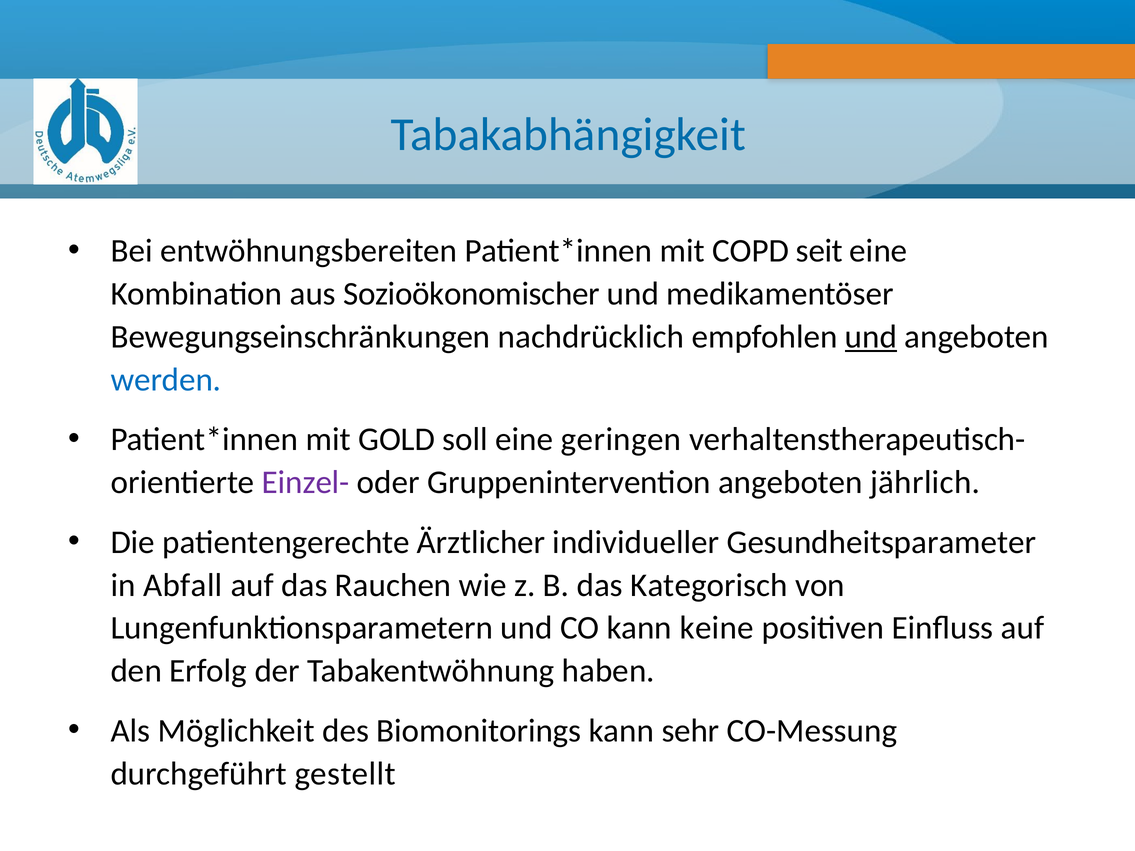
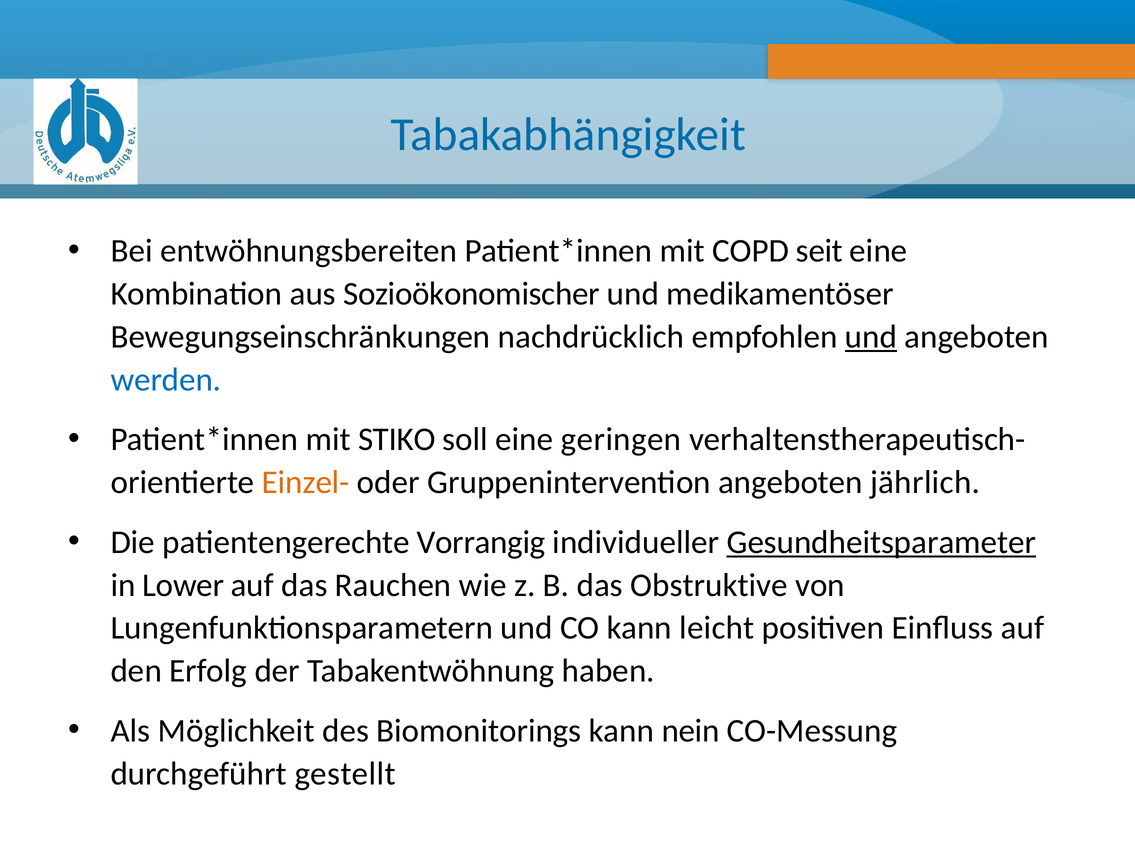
GOLD: GOLD -> STIKO
Einzel- colour: purple -> orange
Ärztlicher: Ärztlicher -> Vorrangig
Gesundheitsparameter underline: none -> present
Abfall: Abfall -> Lower
Kategorisch: Kategorisch -> Obstruktive
keine: keine -> leicht
sehr: sehr -> nein
